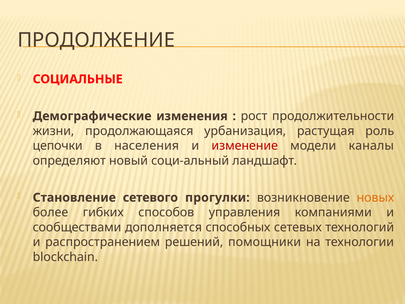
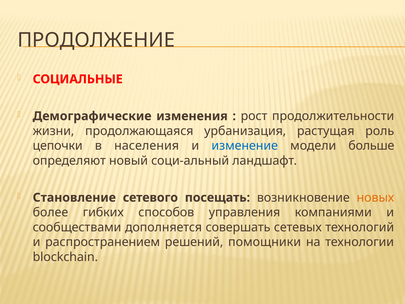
изменение colour: red -> blue
каналы: каналы -> больше
прогулки: прогулки -> посещать
способных: способных -> совершать
